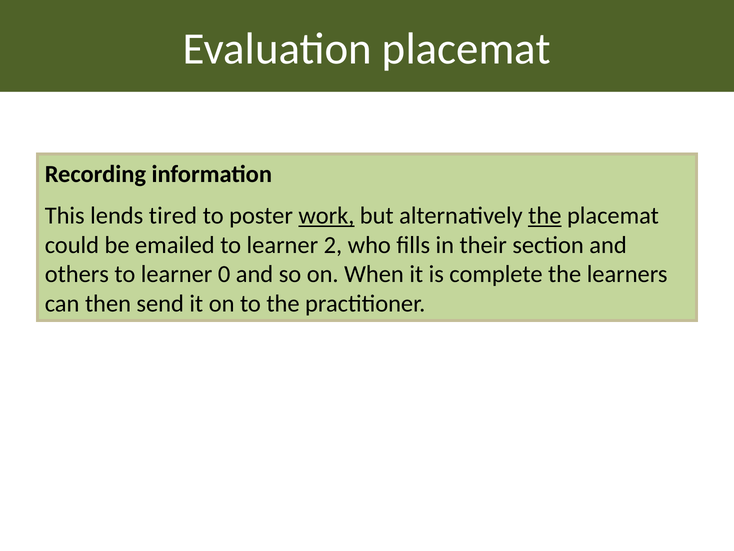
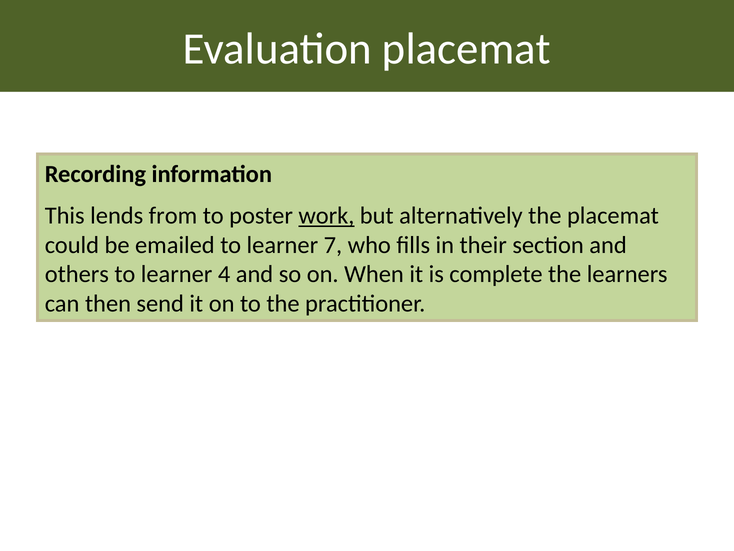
tired: tired -> from
the at (545, 215) underline: present -> none
2: 2 -> 7
0: 0 -> 4
